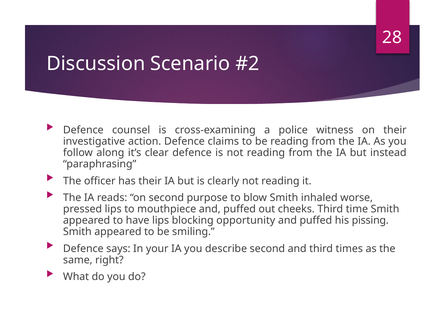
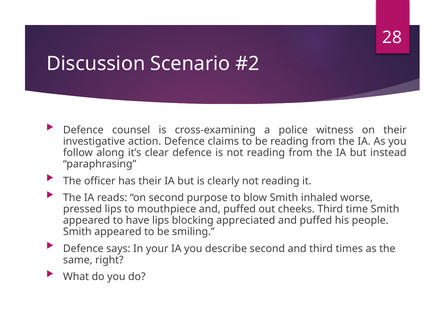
opportunity: opportunity -> appreciated
pissing: pissing -> people
